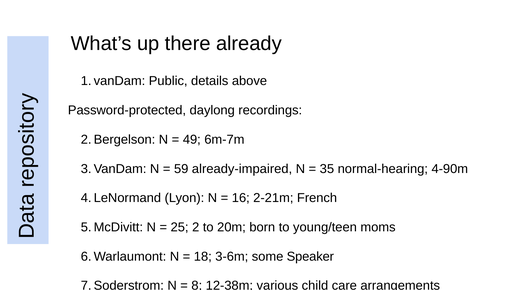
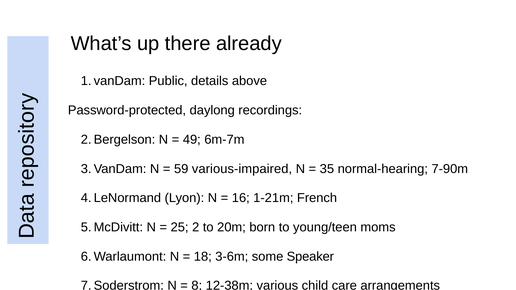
already-impaired: already-impaired -> various-impaired
4-90m: 4-90m -> 7-90m
2-21m: 2-21m -> 1-21m
